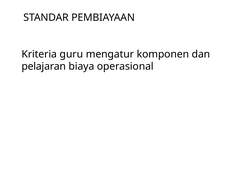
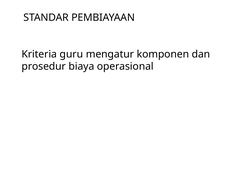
pelajaran: pelajaran -> prosedur
